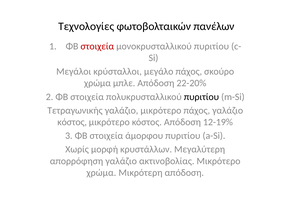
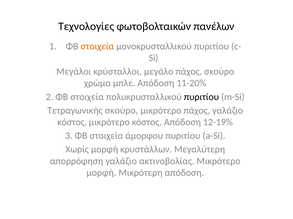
στοιχεία at (97, 46) colour: red -> orange
22-20%: 22-20% -> 11-20%
Τετραγωνικής γαλάζιο: γαλάζιο -> σκούρο
χρώμα at (101, 173): χρώμα -> μορφή
